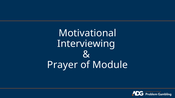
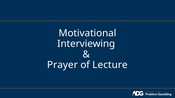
Module: Module -> Lecture
